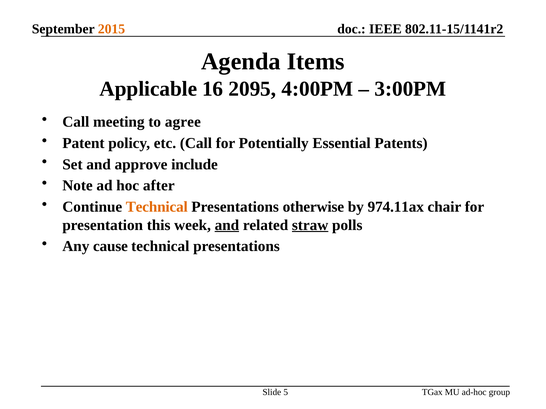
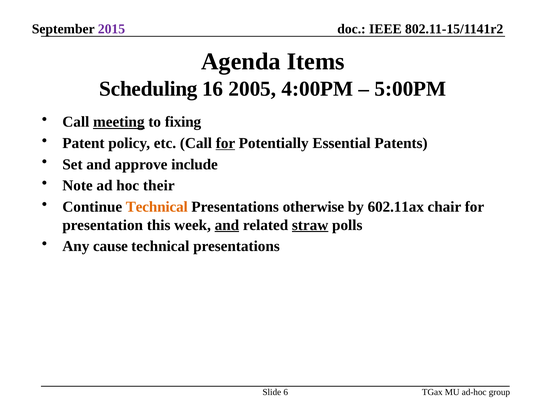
2015 colour: orange -> purple
Applicable: Applicable -> Scheduling
2095: 2095 -> 2005
3:00PM: 3:00PM -> 5:00PM
meeting underline: none -> present
agree: agree -> fixing
for at (225, 143) underline: none -> present
after: after -> their
974.11ax: 974.11ax -> 602.11ax
5: 5 -> 6
